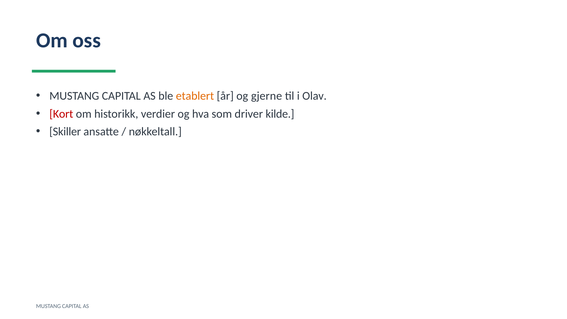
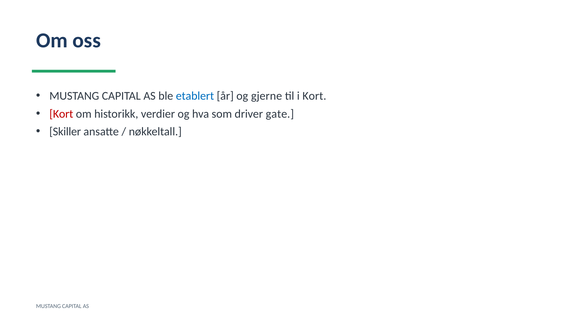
etablert colour: orange -> blue
i Olav: Olav -> Kort
kilde: kilde -> gate
